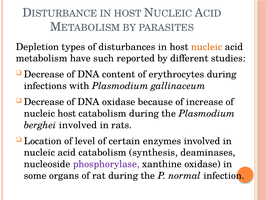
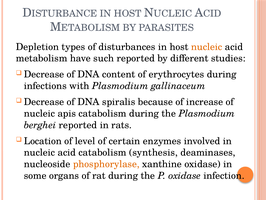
DNA oxidase: oxidase -> spiralis
nucleic host: host -> apis
berghei involved: involved -> reported
phosphorylase colour: purple -> orange
P normal: normal -> oxidase
